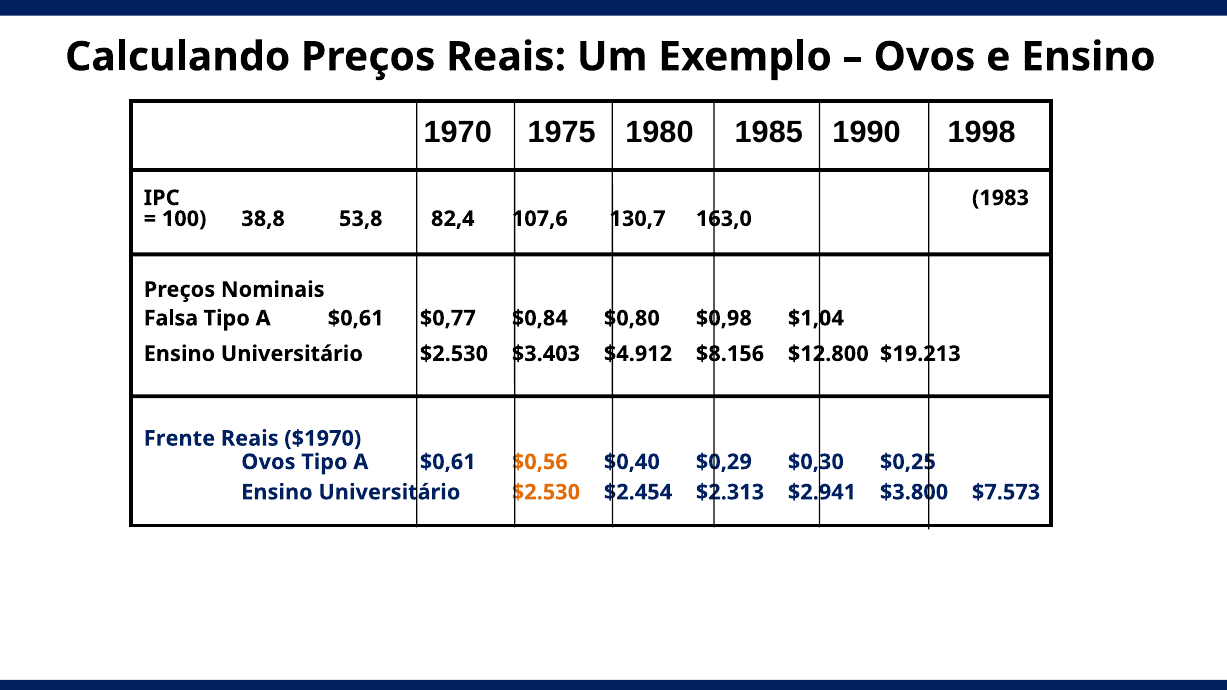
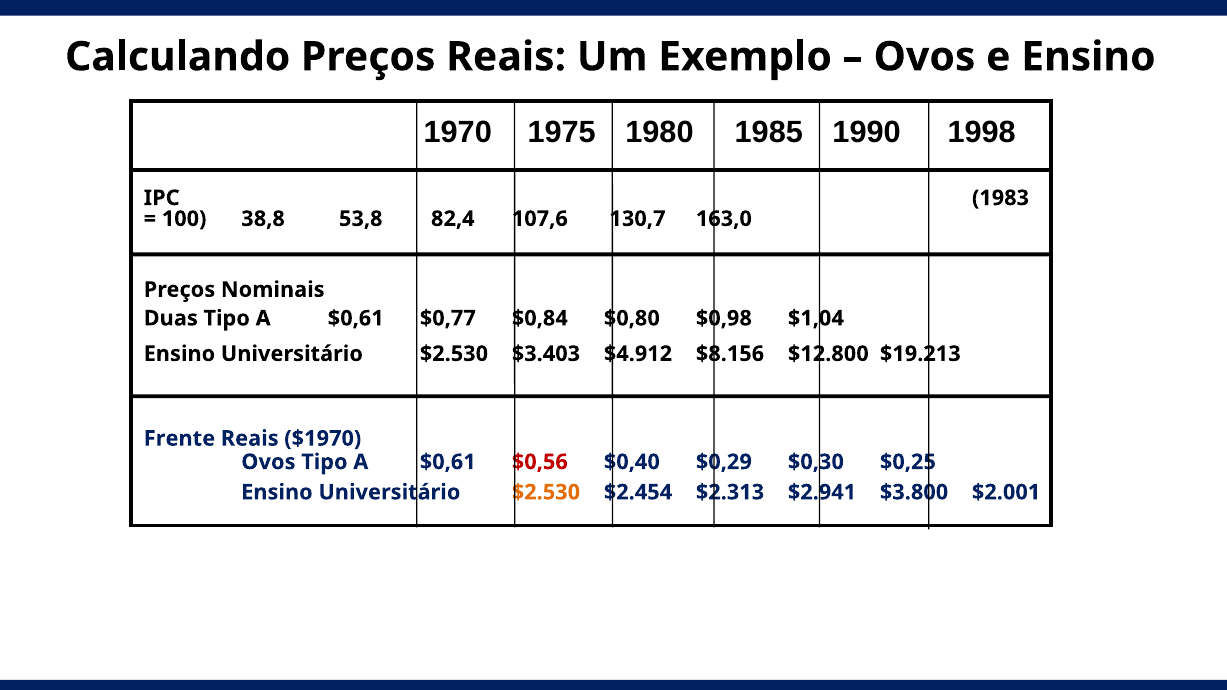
Falsa: Falsa -> Duas
$0,56 colour: orange -> red
$7.573: $7.573 -> $2.001
